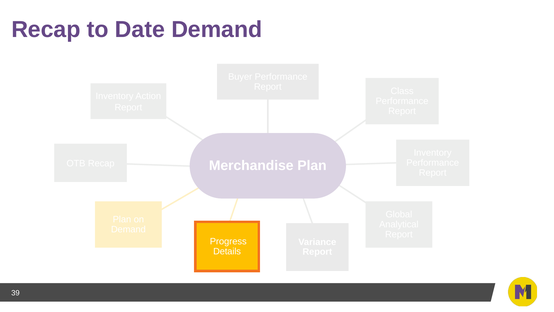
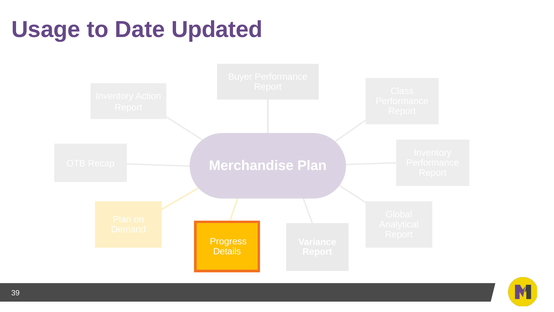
Recap at (46, 30): Recap -> Usage
Date Demand: Demand -> Updated
